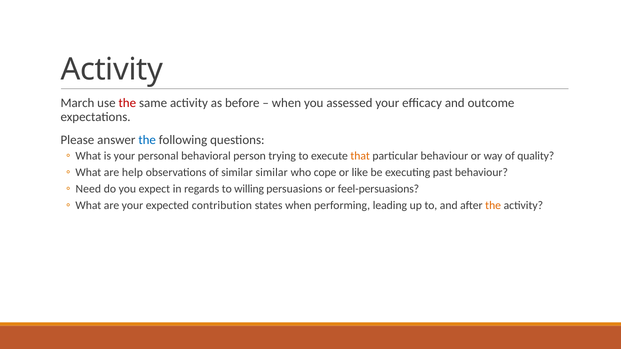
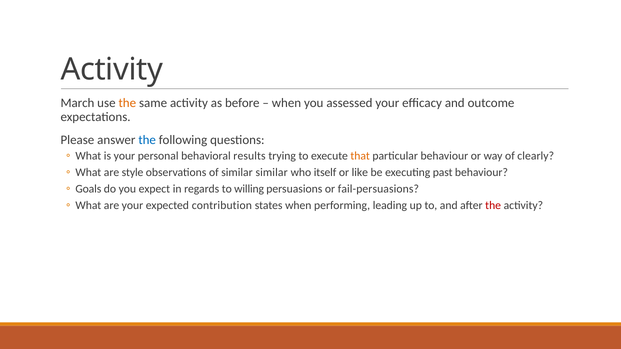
the at (127, 103) colour: red -> orange
person: person -> results
quality: quality -> clearly
help: help -> style
cope: cope -> itself
Need: Need -> Goals
feel-persuasions: feel-persuasions -> fail-persuasions
the at (493, 206) colour: orange -> red
